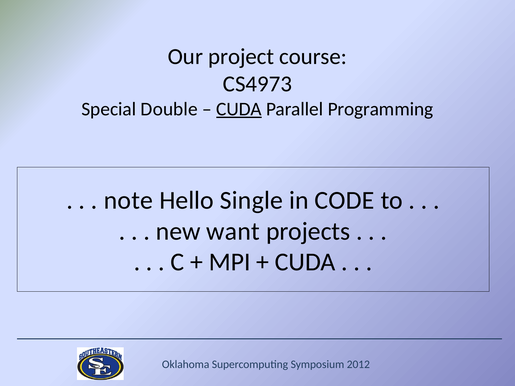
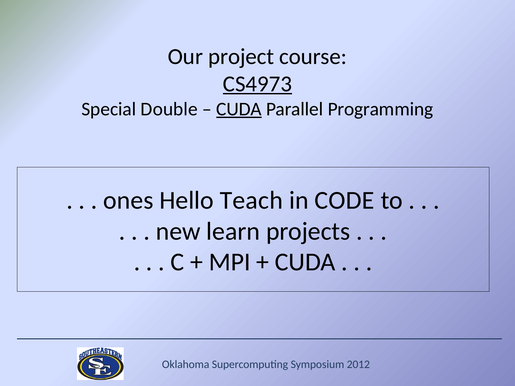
CS4973 underline: none -> present
note: note -> ones
Single: Single -> Teach
want: want -> learn
